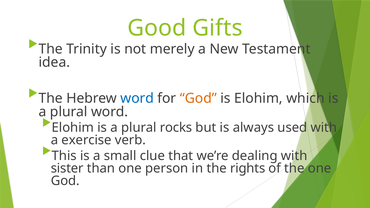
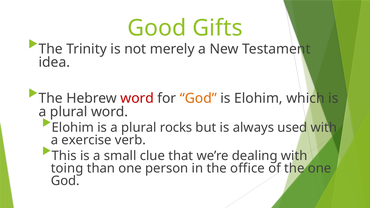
word at (137, 98) colour: blue -> red
sister: sister -> toing
rights: rights -> office
